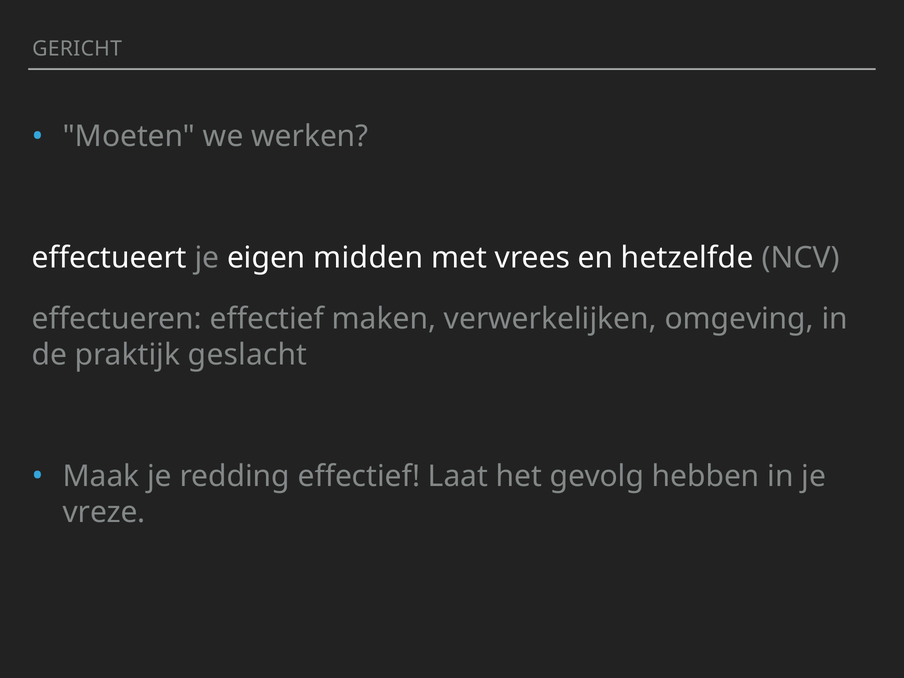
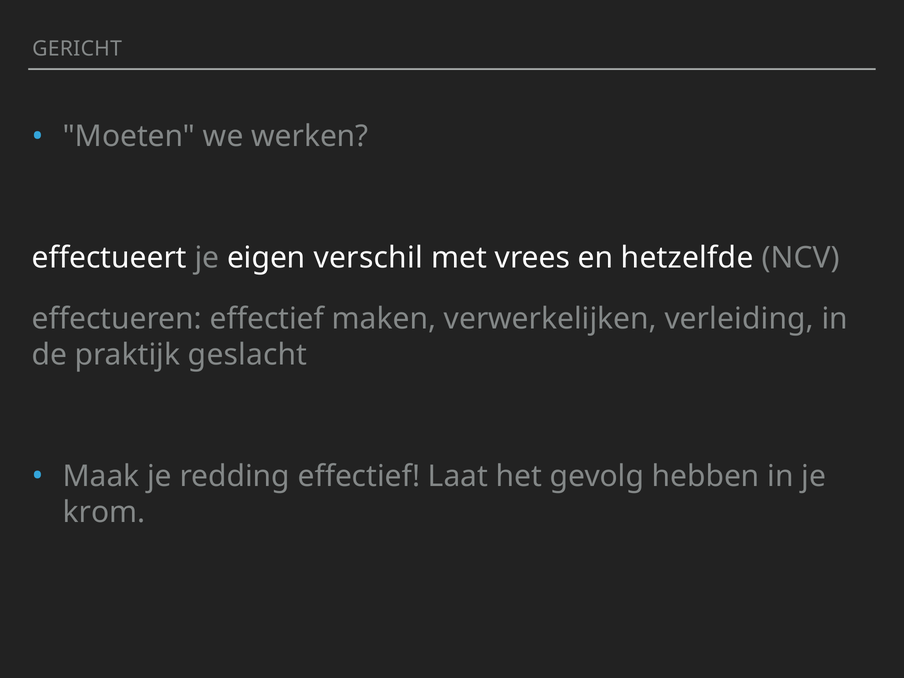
midden: midden -> verschil
omgeving: omgeving -> verleiding
vreze: vreze -> krom
